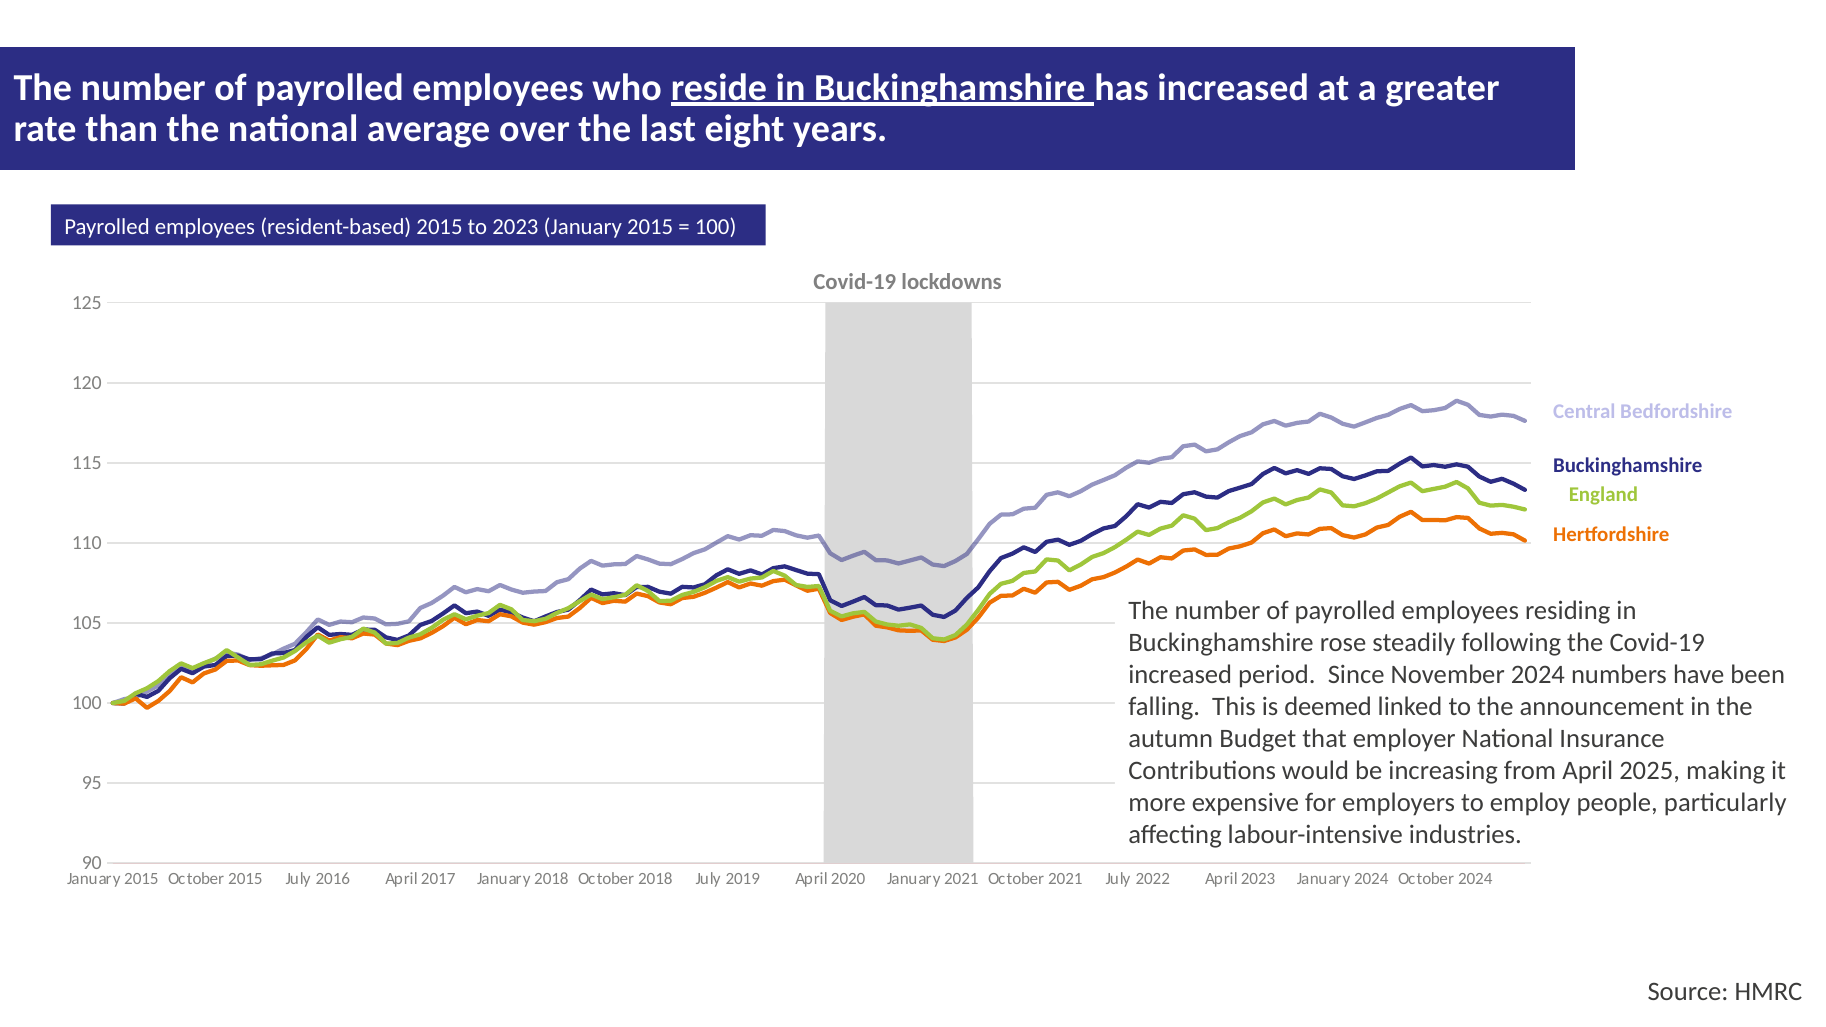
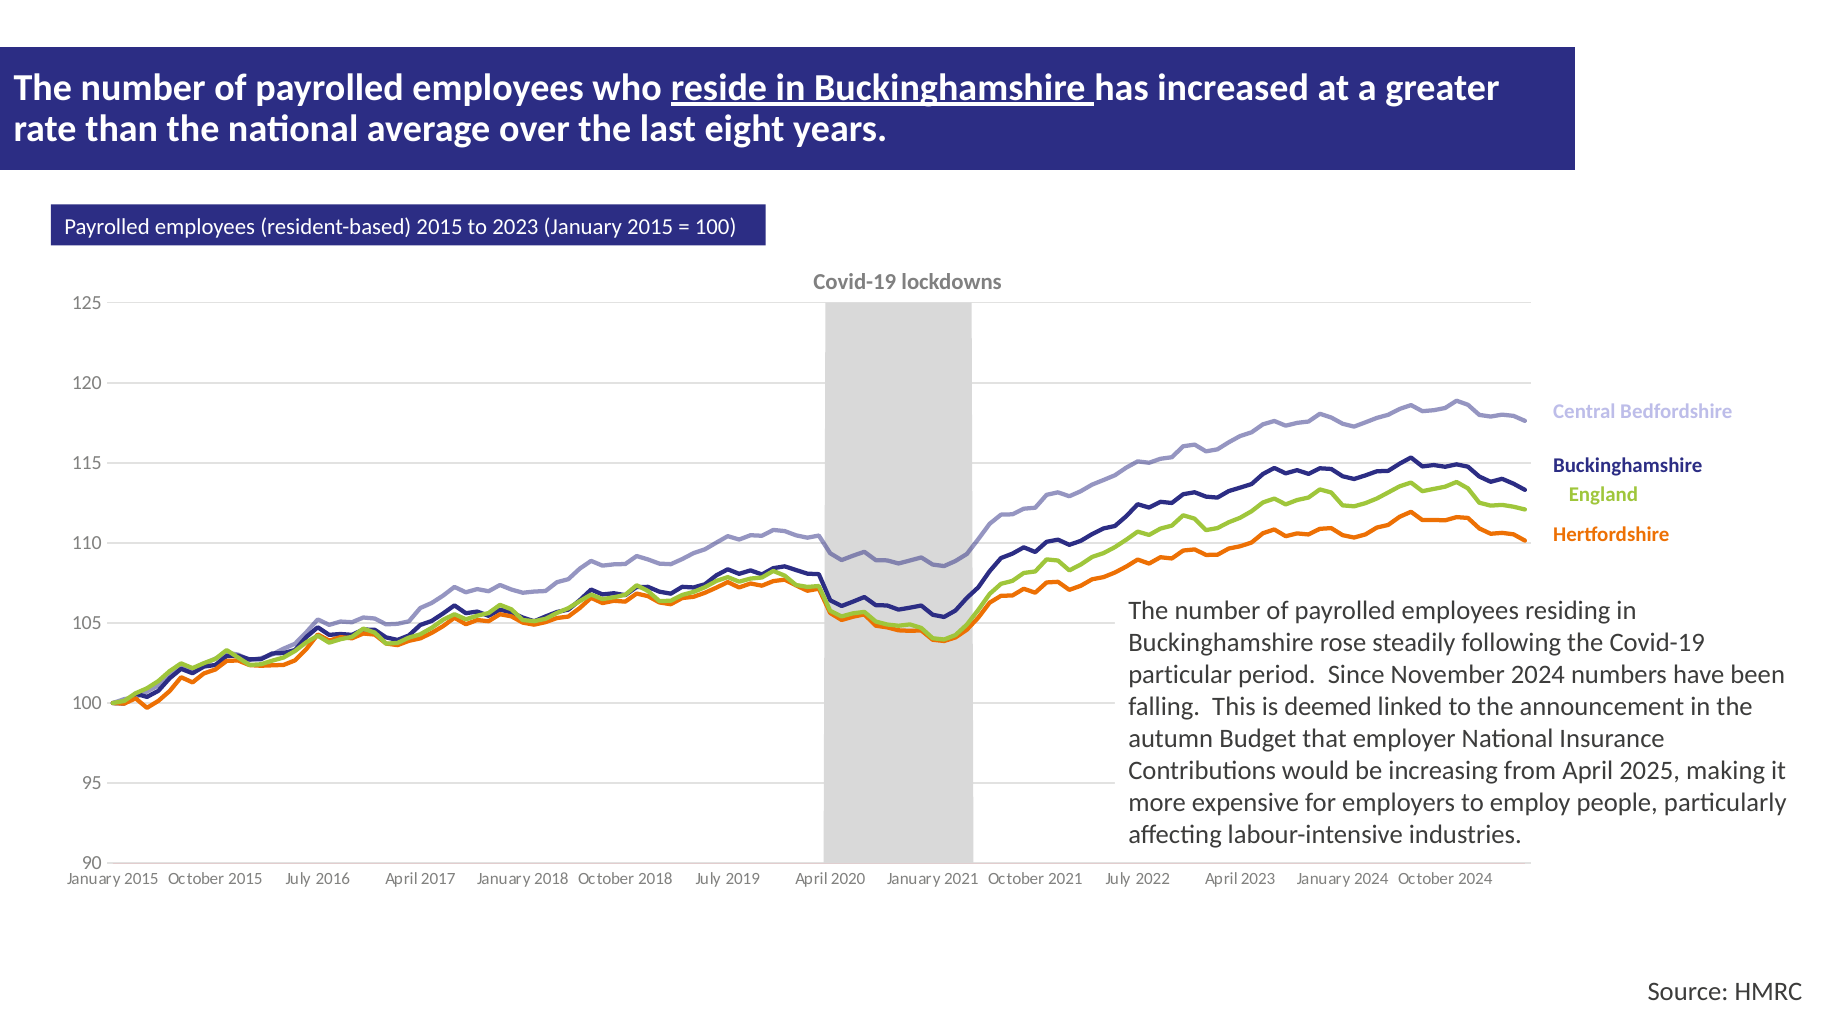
increased at (1180, 674): increased -> particular
